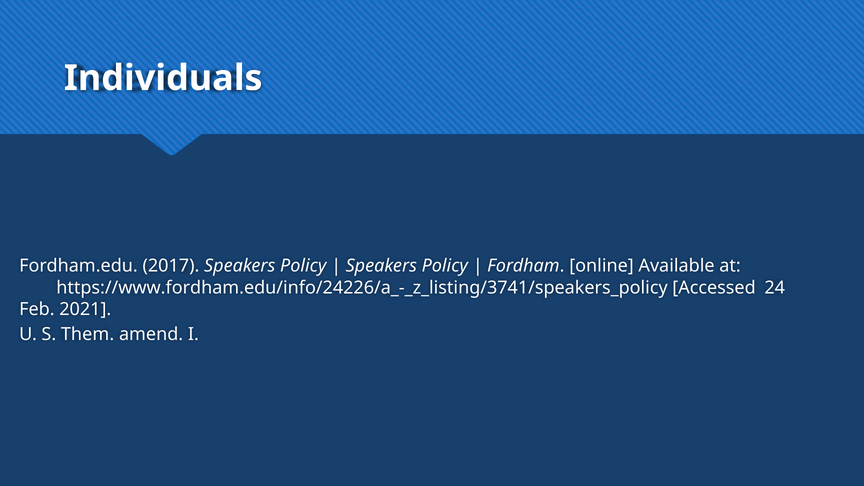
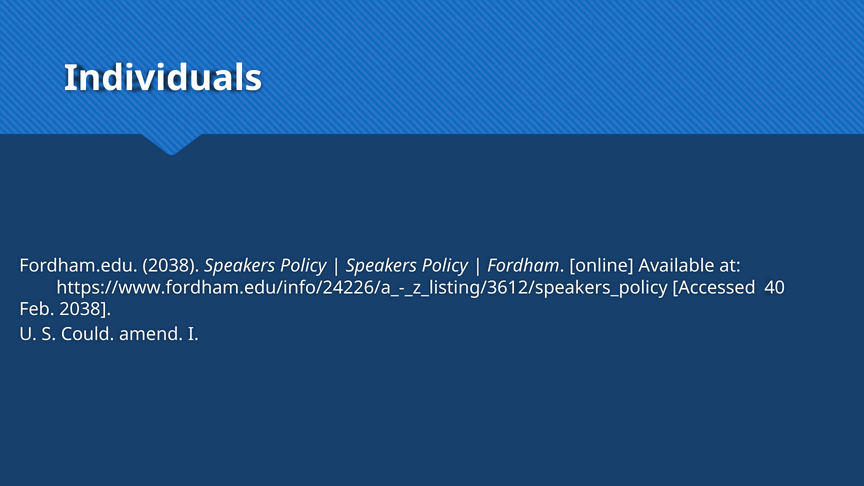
Fordham.edu 2017: 2017 -> 2038
https://www.fordham.edu/info/24226/a_-_z_listing/3741/speakers_policy: https://www.fordham.edu/info/24226/a_-_z_listing/3741/speakers_policy -> https://www.fordham.edu/info/24226/a_-_z_listing/3612/speakers_policy
24: 24 -> 40
Feb 2021: 2021 -> 2038
Them: Them -> Could
